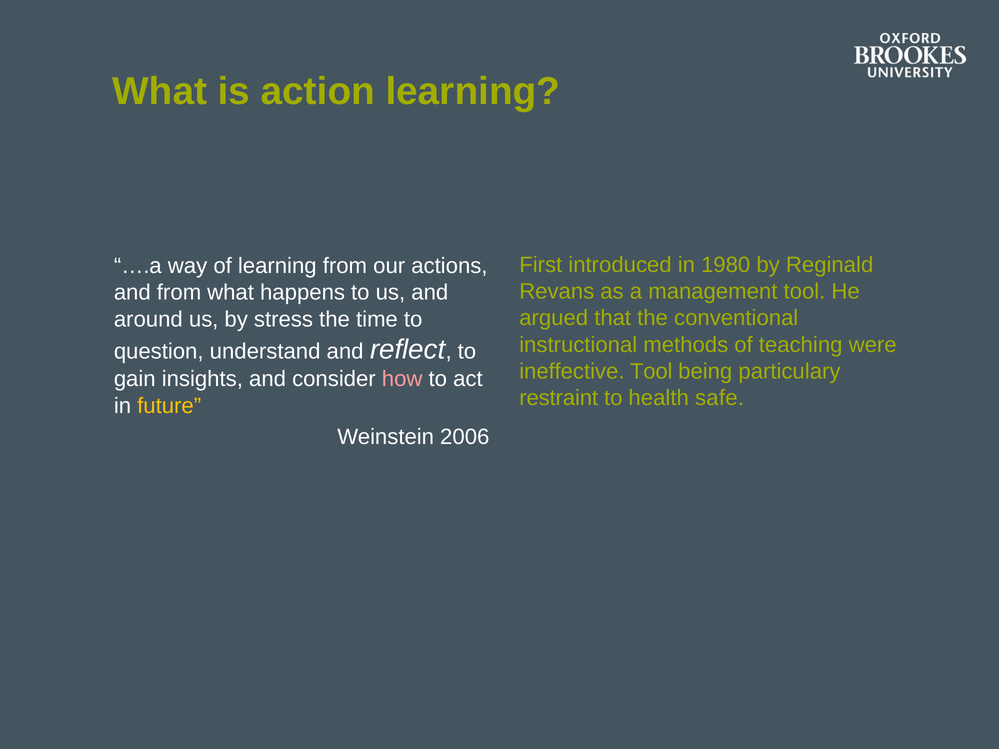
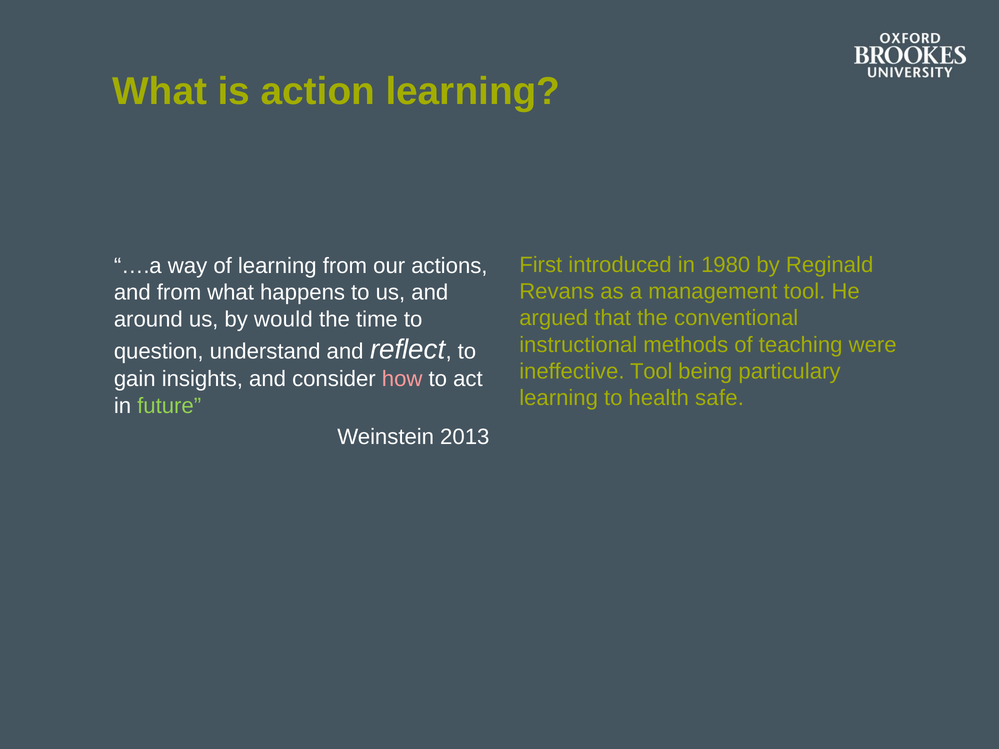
stress: stress -> would
restraint at (559, 398): restraint -> learning
future colour: yellow -> light green
2006: 2006 -> 2013
